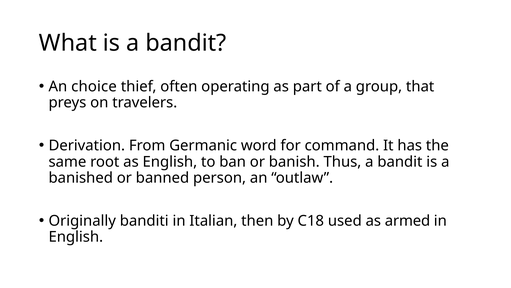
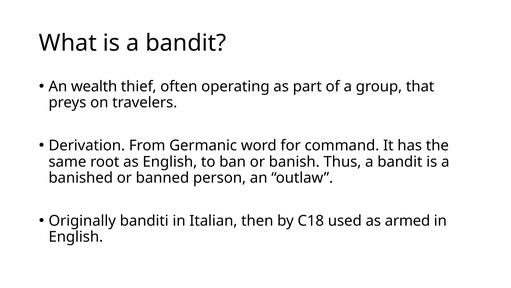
choice: choice -> wealth
